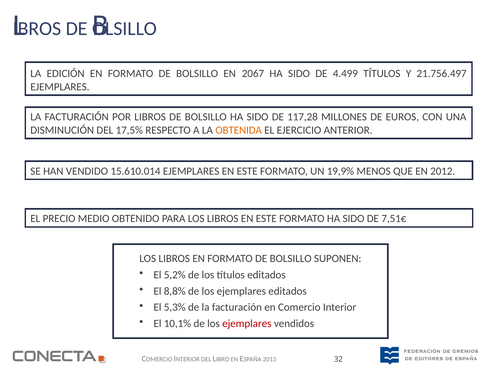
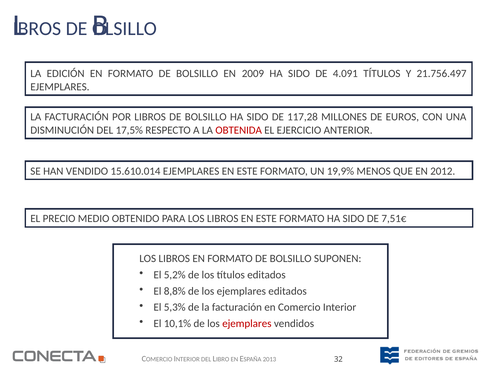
2067: 2067 -> 2009
4.499: 4.499 -> 4.091
OBTENIDA colour: orange -> red
